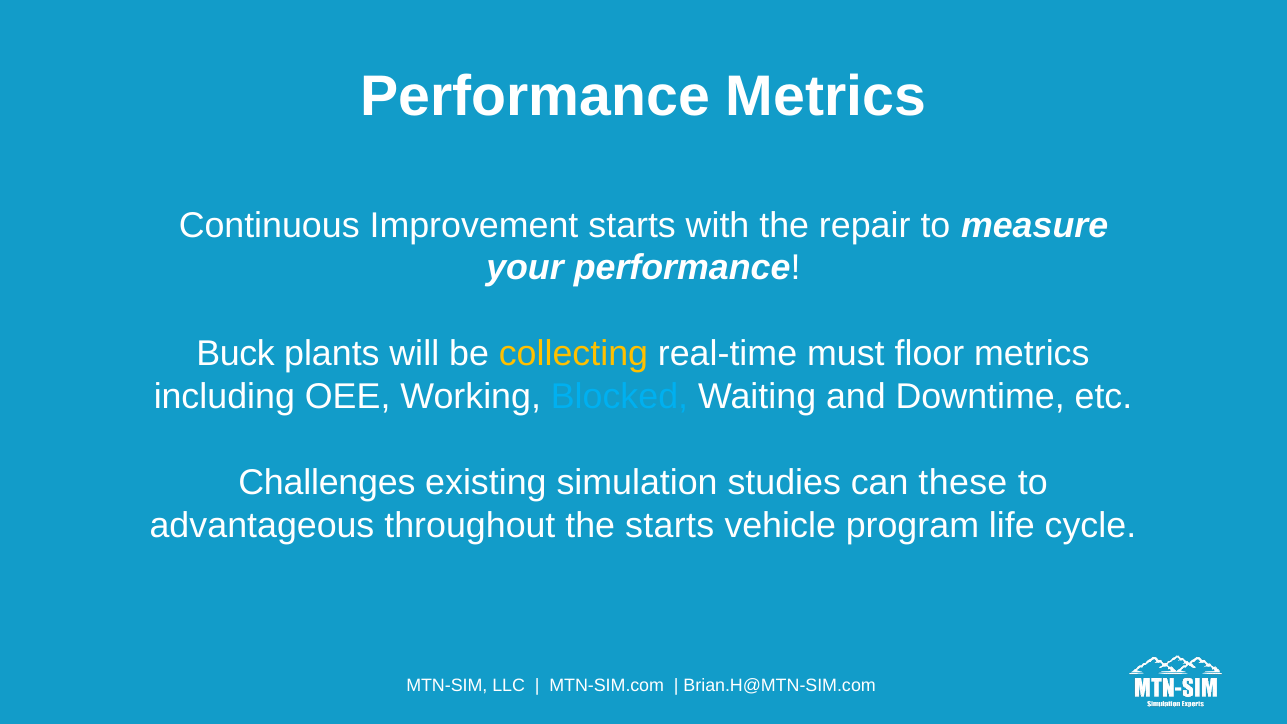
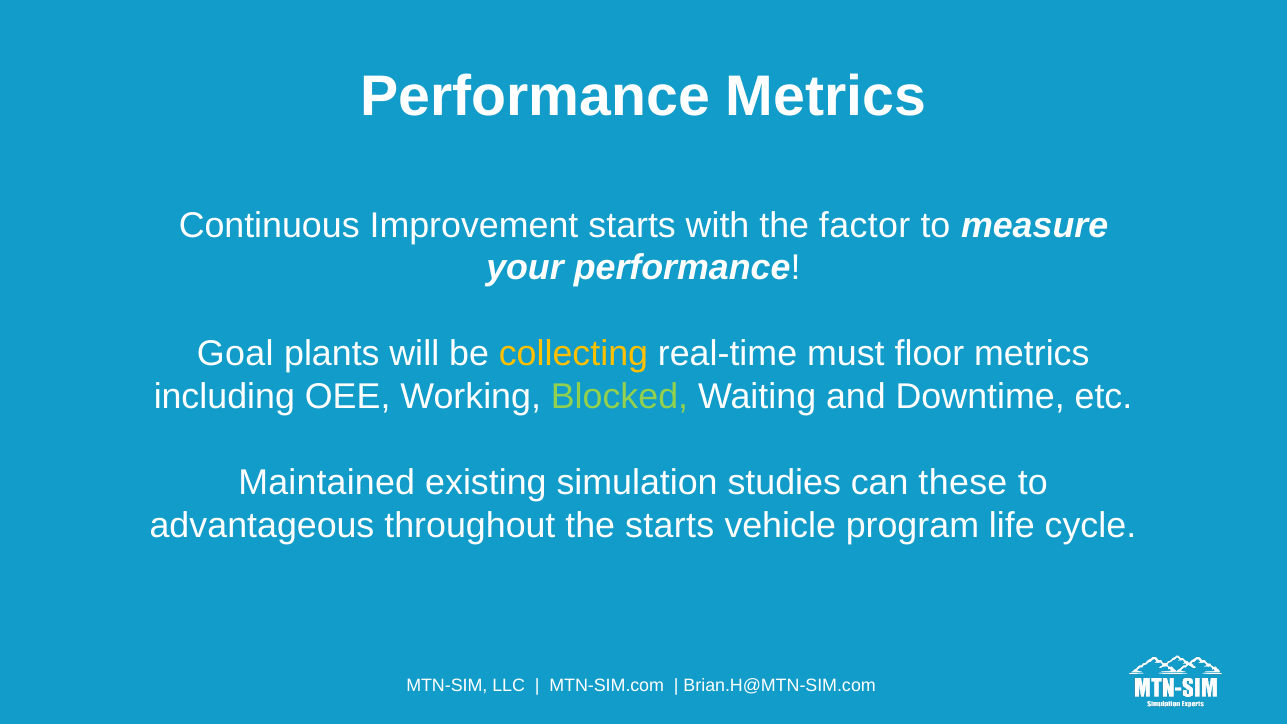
repair: repair -> factor
Buck: Buck -> Goal
Blocked colour: light blue -> light green
Challenges: Challenges -> Maintained
